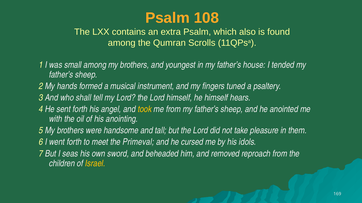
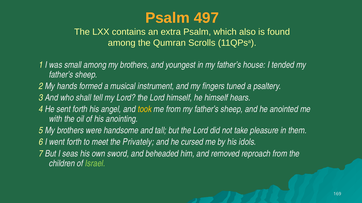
108: 108 -> 497
Primeval: Primeval -> Privately
Israel colour: yellow -> light green
